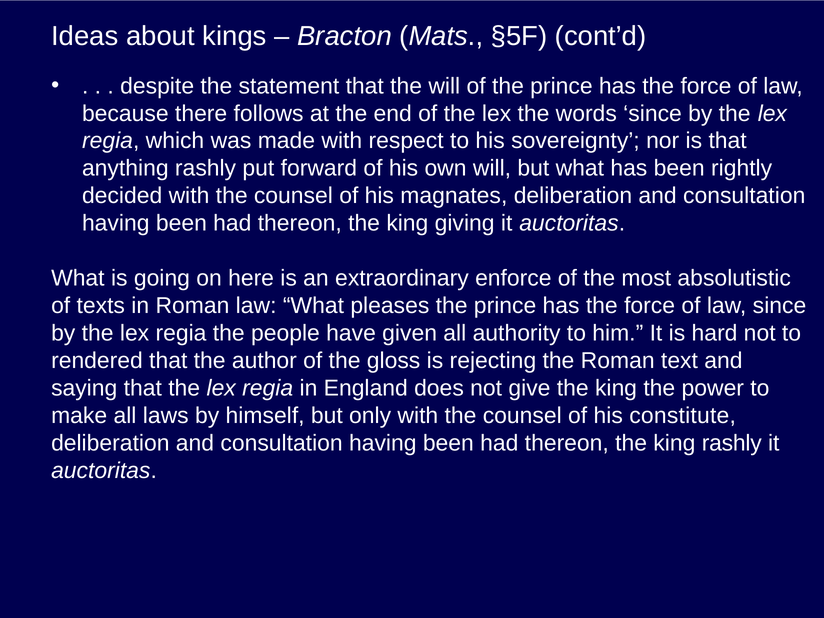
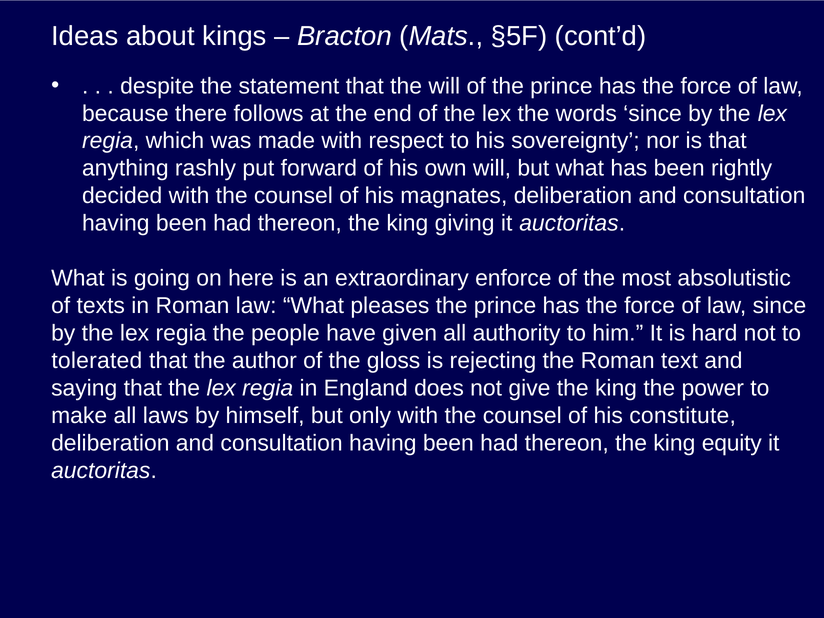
rendered: rendered -> tolerated
king rashly: rashly -> equity
